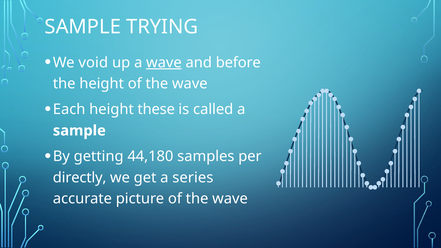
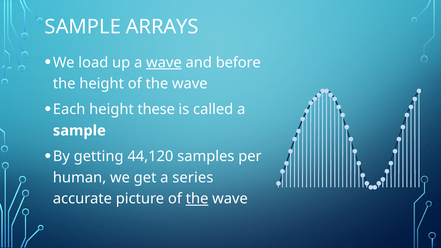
TRYING: TRYING -> ARRAYS
void: void -> load
44,180: 44,180 -> 44,120
directly: directly -> human
the at (197, 199) underline: none -> present
